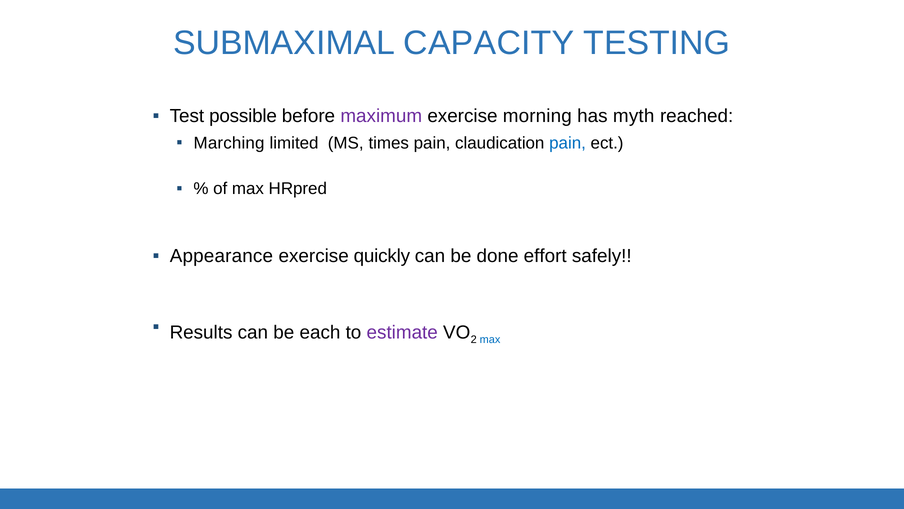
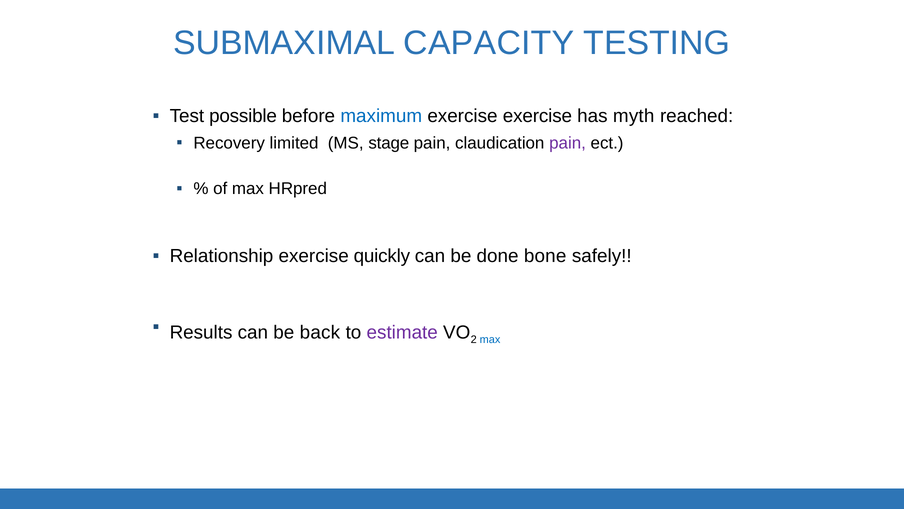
maximum colour: purple -> blue
exercise morning: morning -> exercise
Marching: Marching -> Recovery
times: times -> stage
pain at (568, 143) colour: blue -> purple
Appearance: Appearance -> Relationship
effort: effort -> bone
each: each -> back
